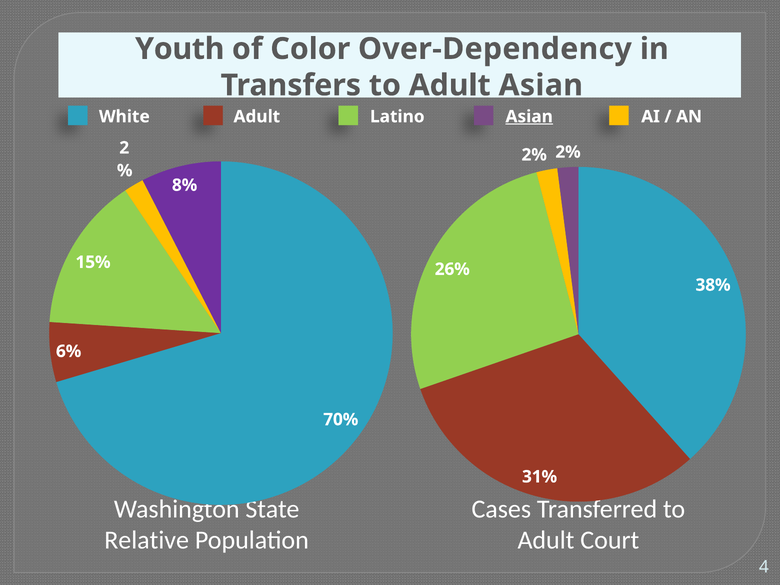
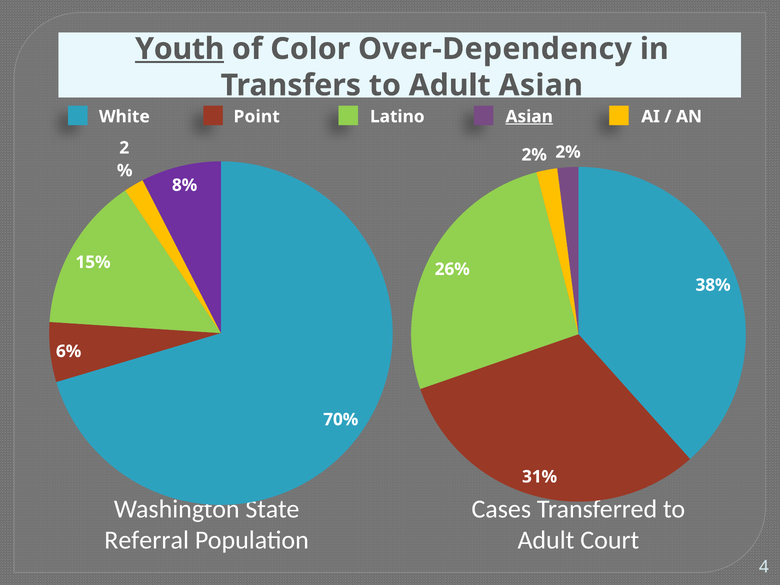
Youth underline: none -> present
Adult at (257, 117): Adult -> Point
Relative: Relative -> Referral
